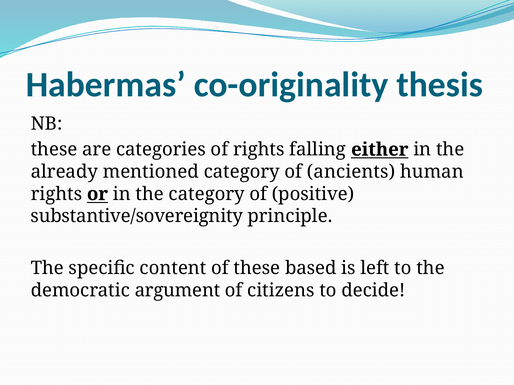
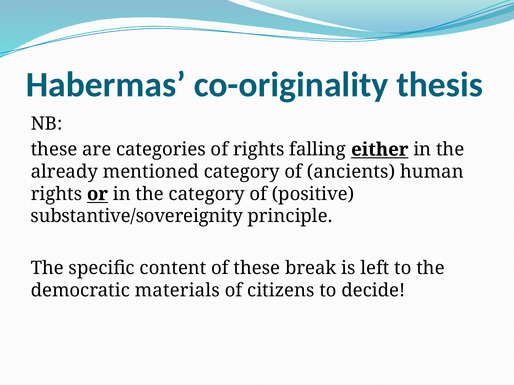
based: based -> break
argument: argument -> materials
